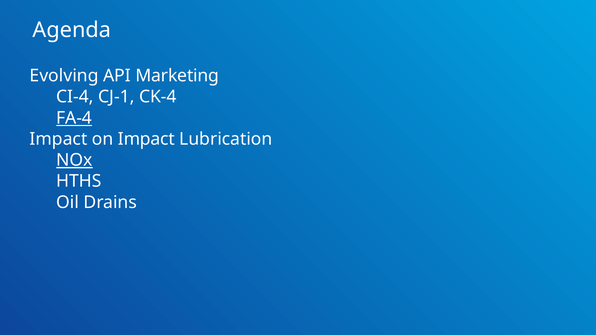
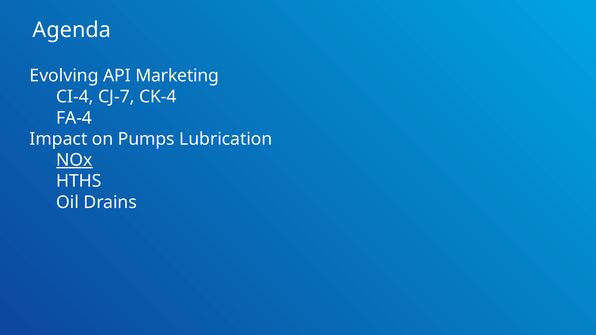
CJ-1: CJ-1 -> CJ-7
FA-4 underline: present -> none
on Impact: Impact -> Pumps
